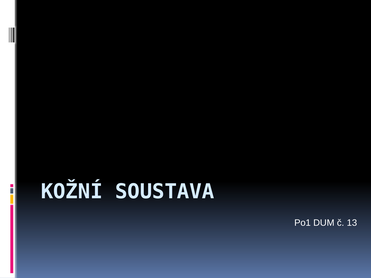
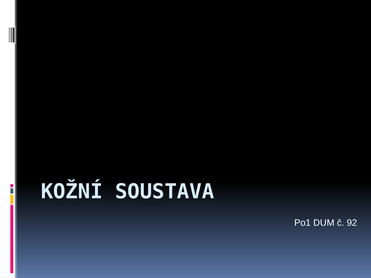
13: 13 -> 92
